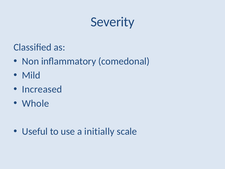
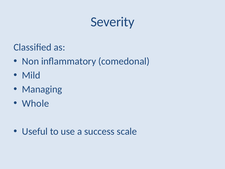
Increased: Increased -> Managing
initially: initially -> success
